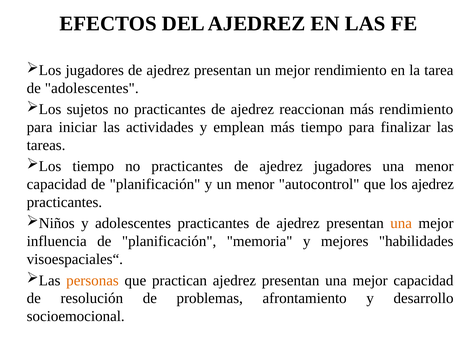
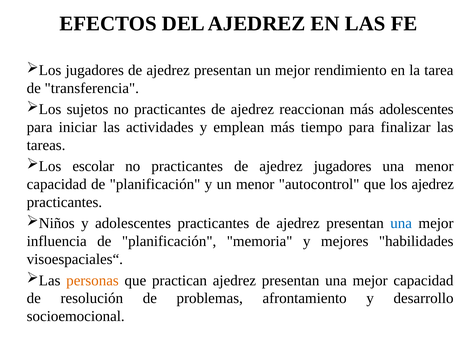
de adolescentes: adolescentes -> transferencia
más rendimiento: rendimiento -> adolescentes
tiempo at (93, 167): tiempo -> escolar
una at (401, 224) colour: orange -> blue
